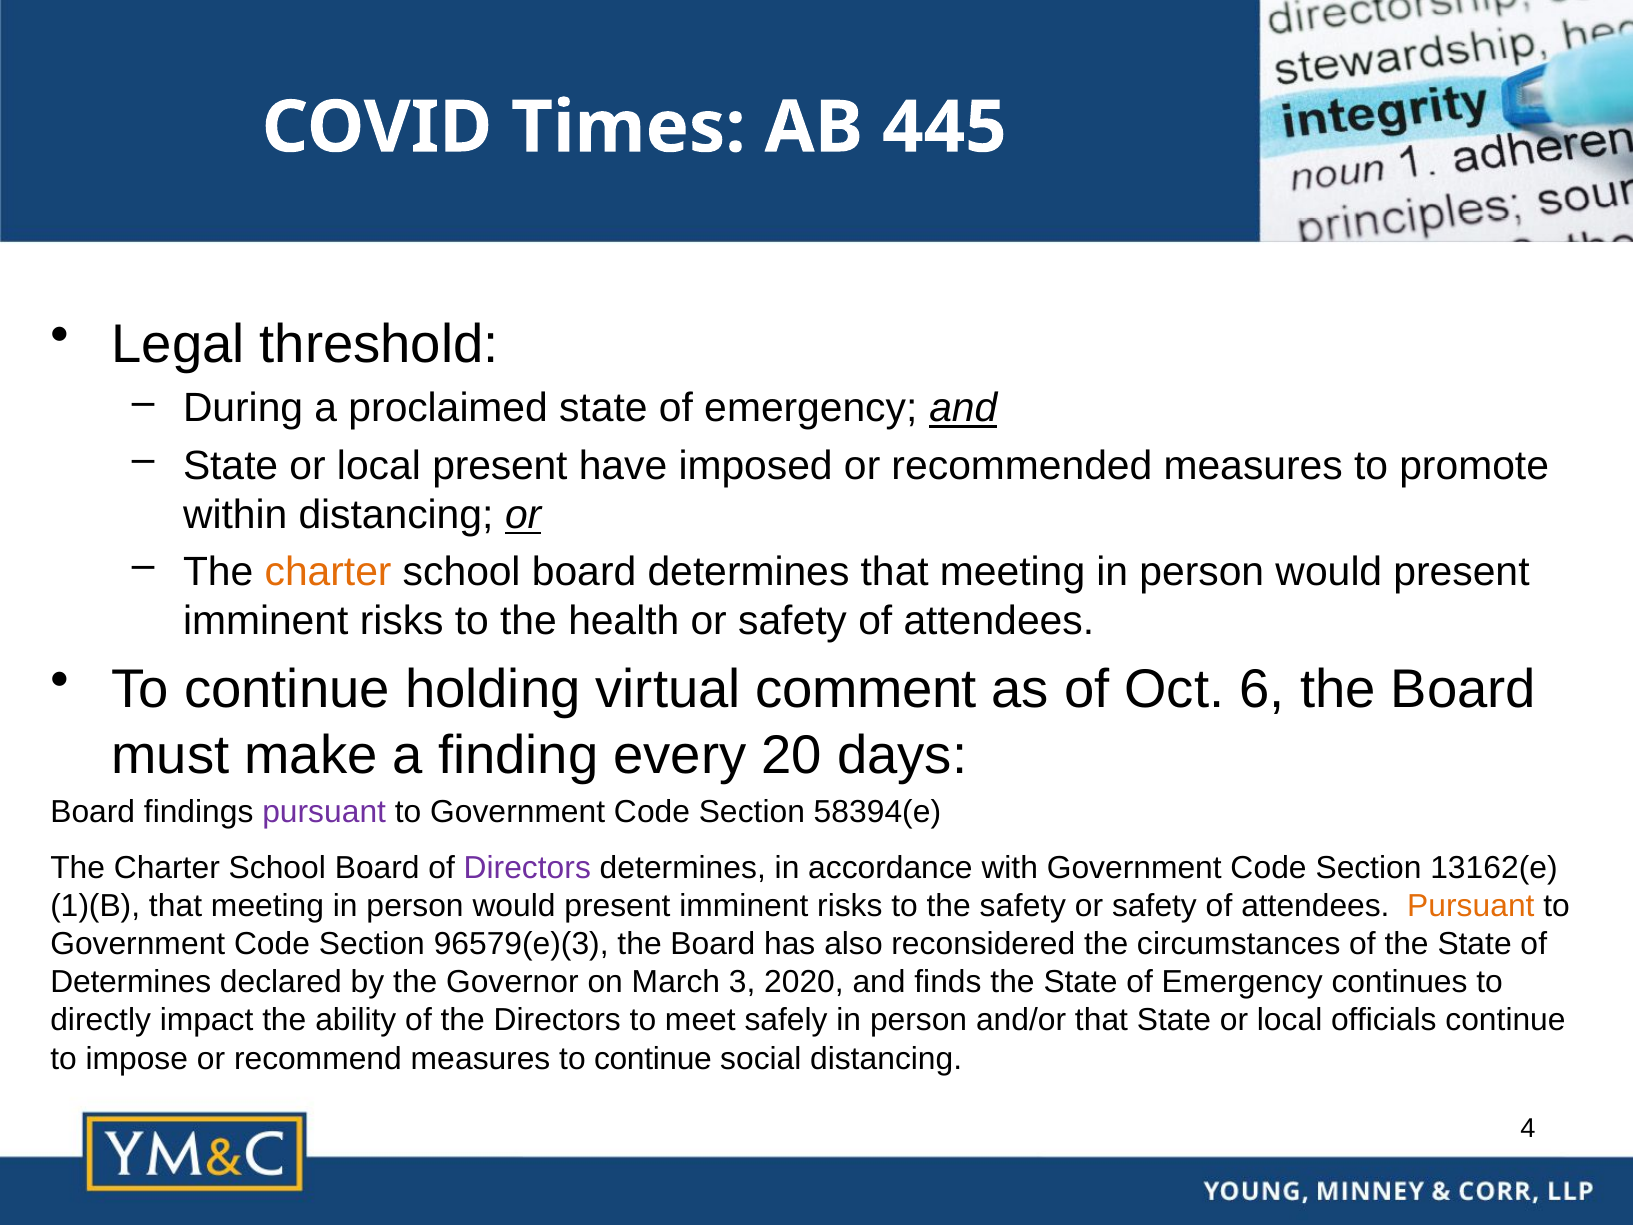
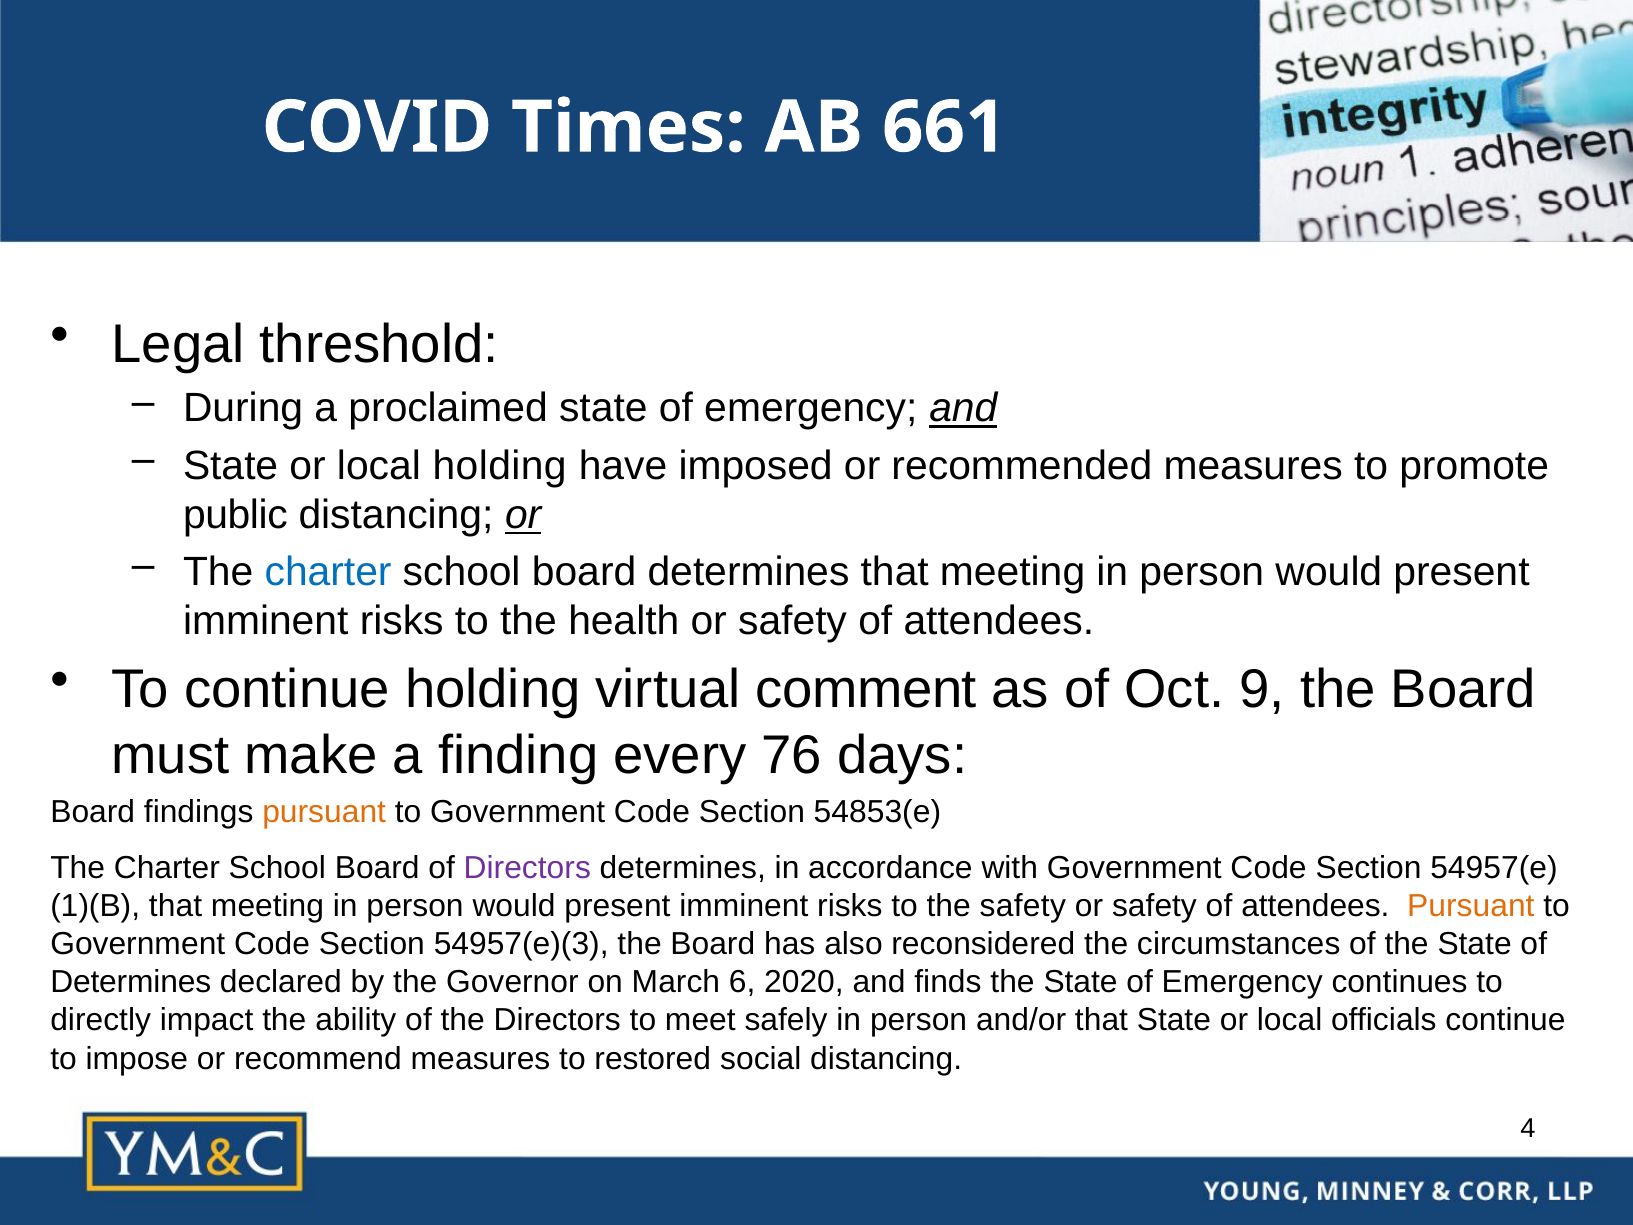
445: 445 -> 661
local present: present -> holding
within: within -> public
charter at (328, 572) colour: orange -> blue
6: 6 -> 9
20: 20 -> 76
pursuant at (324, 811) colour: purple -> orange
58394(e: 58394(e -> 54853(e
13162(e: 13162(e -> 54957(e
96579(e)(3: 96579(e)(3 -> 54957(e)(3
3: 3 -> 6
measures to continue: continue -> restored
